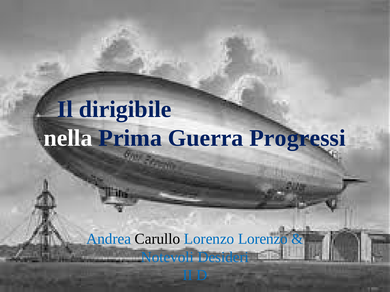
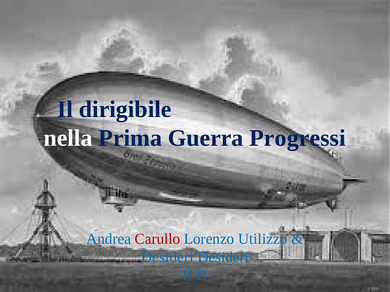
Carullo colour: black -> red
Lorenzo Lorenzo: Lorenzo -> Utilizzo
Notevoli at (167, 257): Notevoli -> Desideri
